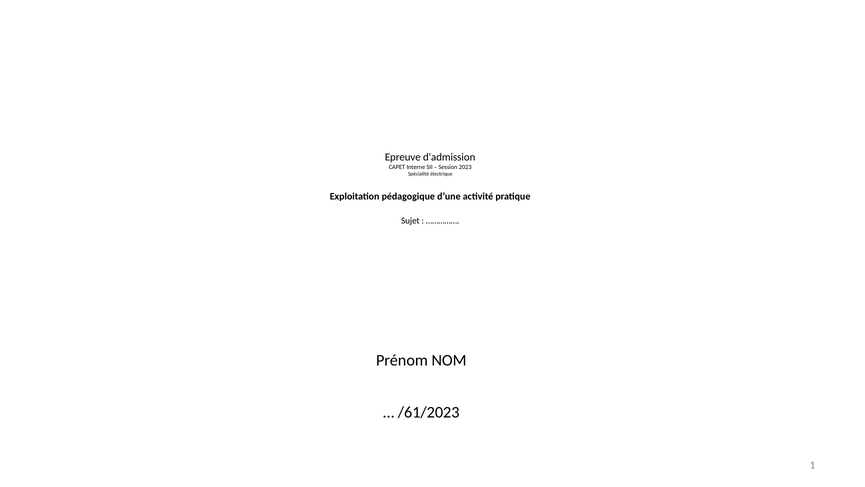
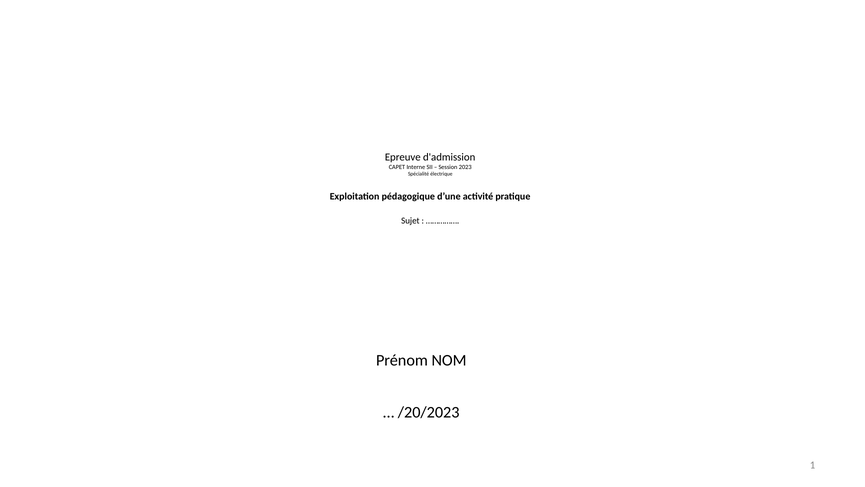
/61/2023: /61/2023 -> /20/2023
